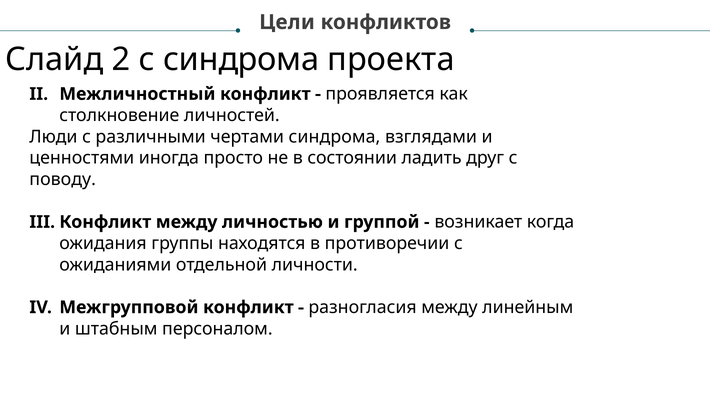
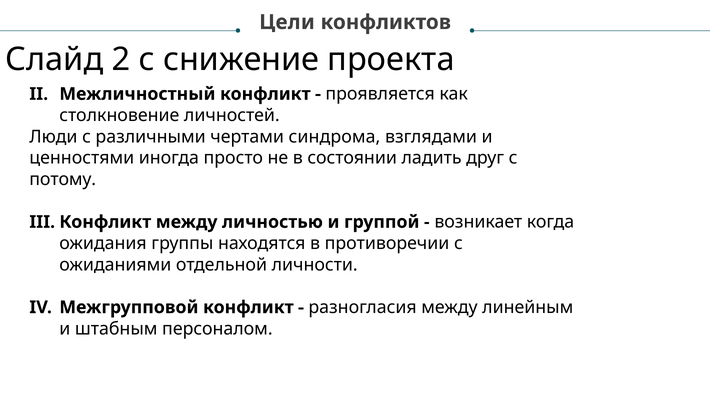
с синдрома: синдрома -> снижение
поводу: поводу -> потому
